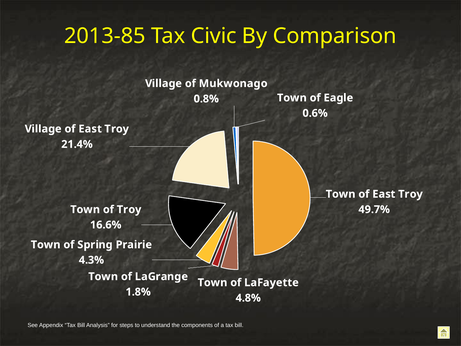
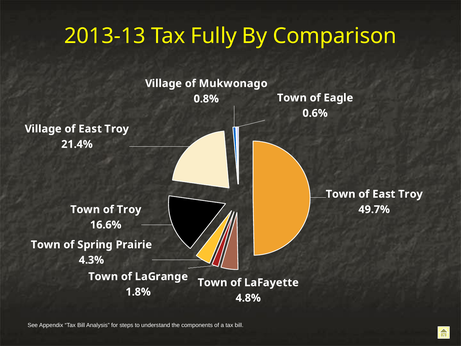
2013-85: 2013-85 -> 2013-13
Civic: Civic -> Fully
